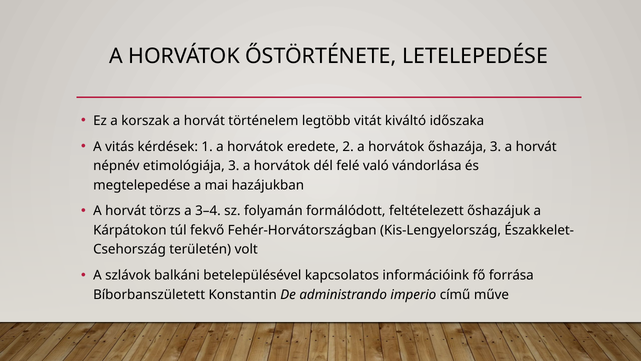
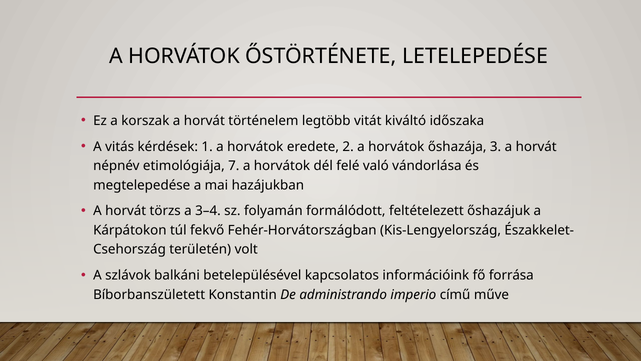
etimológiája 3: 3 -> 7
